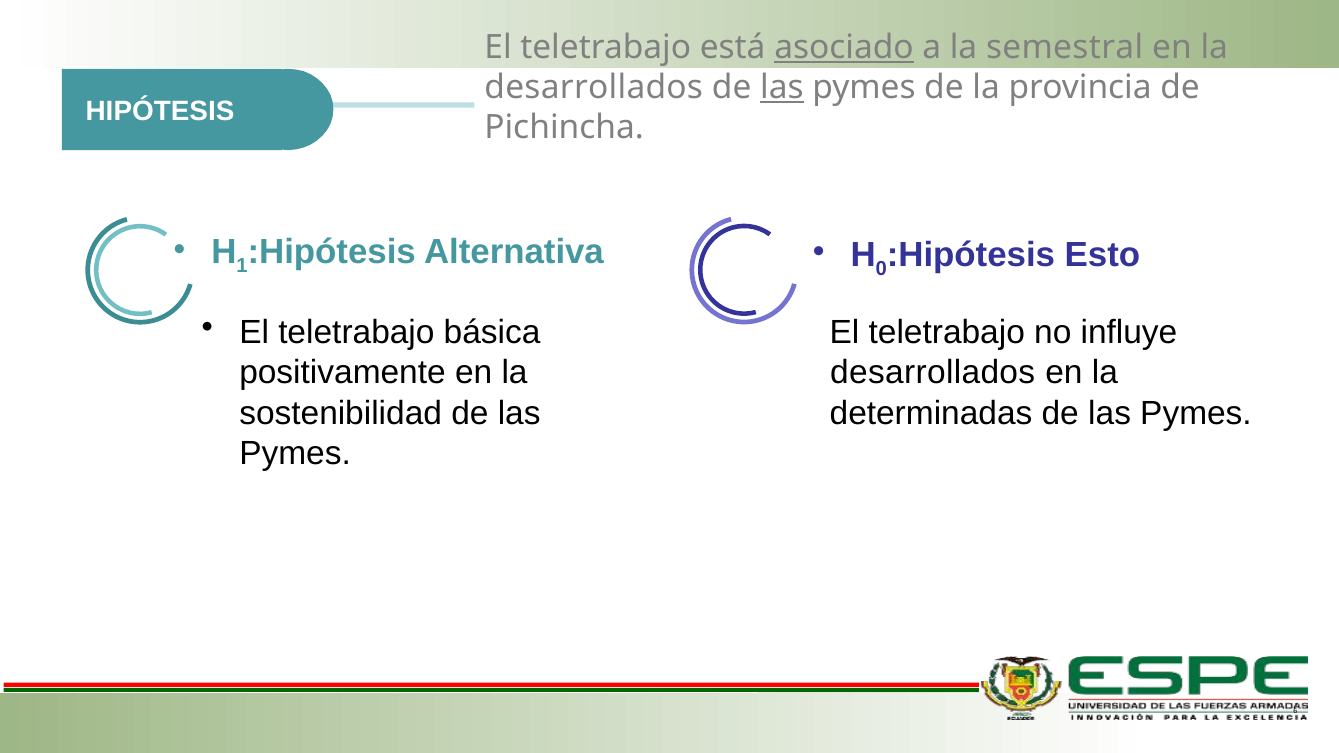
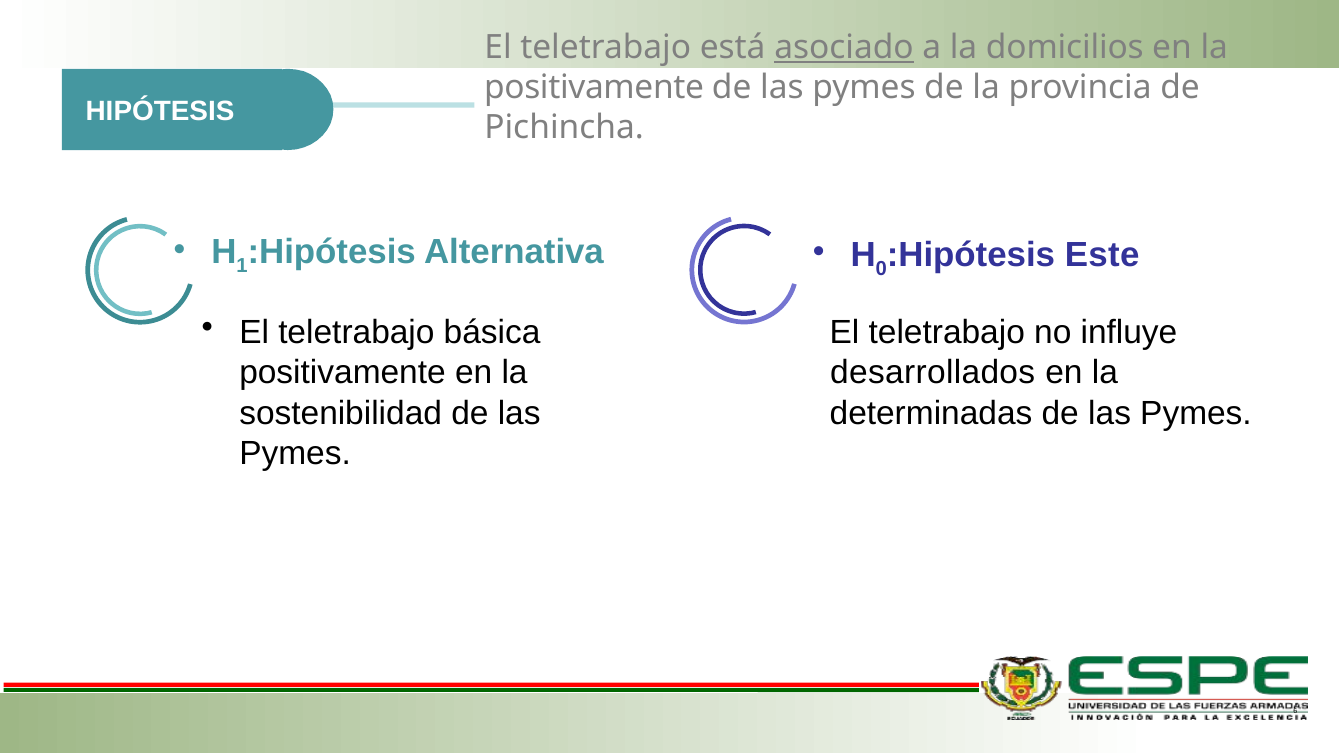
semestral: semestral -> domicilios
desarrollados at (594, 88): desarrollados -> positivamente
las at (782, 88) underline: present -> none
Esto: Esto -> Este
